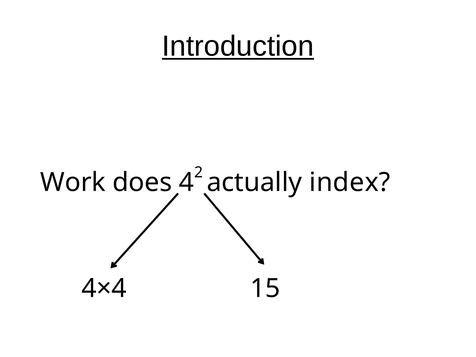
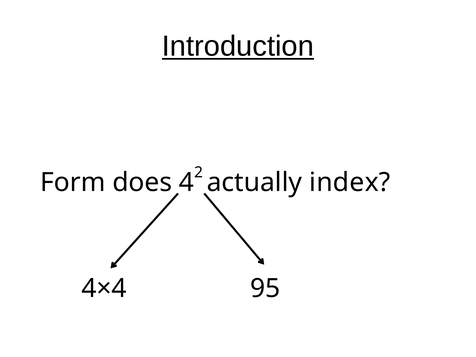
Work: Work -> Form
15: 15 -> 95
